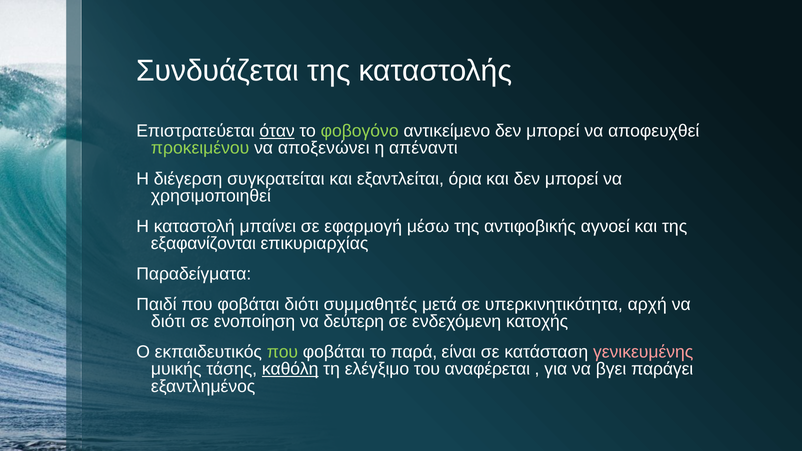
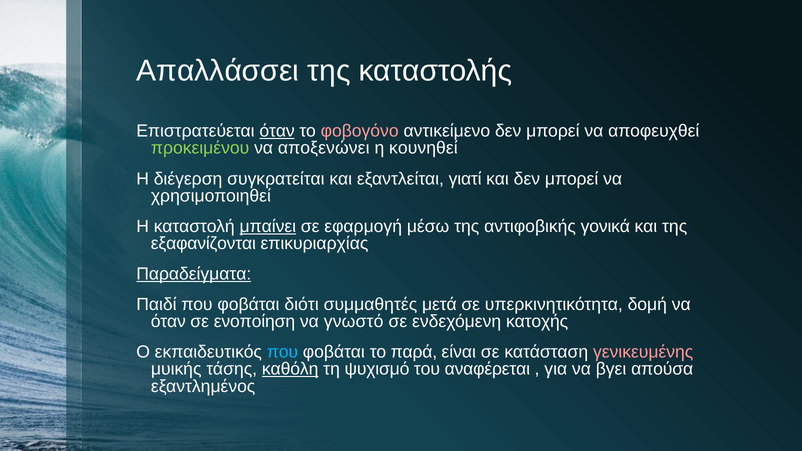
Συνδυάζεται: Συνδυάζεται -> Απαλλάσσει
φοβογόνο colour: light green -> pink
απέναντι: απέναντι -> κουνηθεί
όρια: όρια -> γιατί
μπαίνει underline: none -> present
αγνοεί: αγνοεί -> γονικά
Παραδείγματα underline: none -> present
αρχή: αρχή -> δομή
διότι at (168, 322): διότι -> όταν
δεύτερη: δεύτερη -> γνωστό
που at (282, 352) colour: light green -> light blue
ελέγξιμο: ελέγξιμο -> ψυχισμό
παράγει: παράγει -> απούσα
